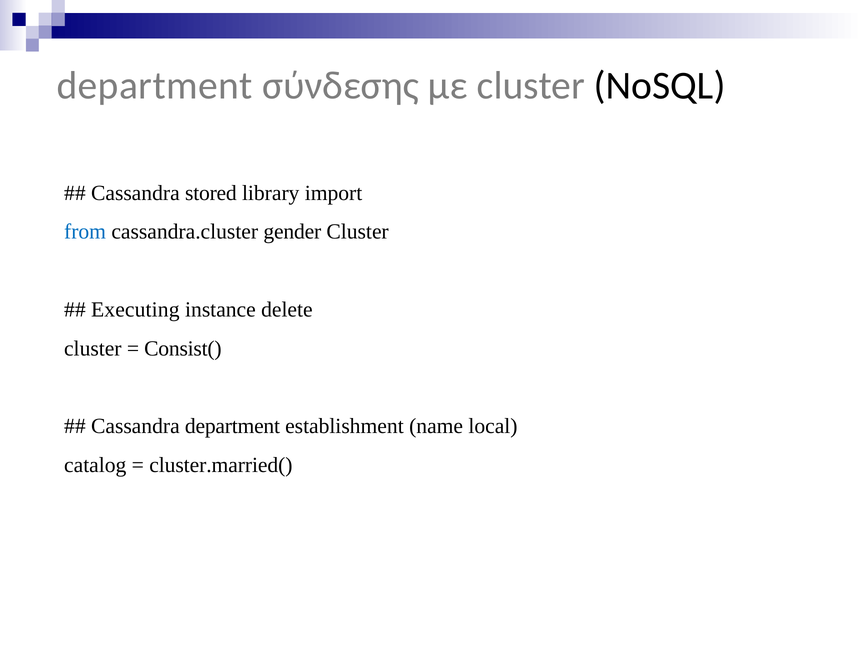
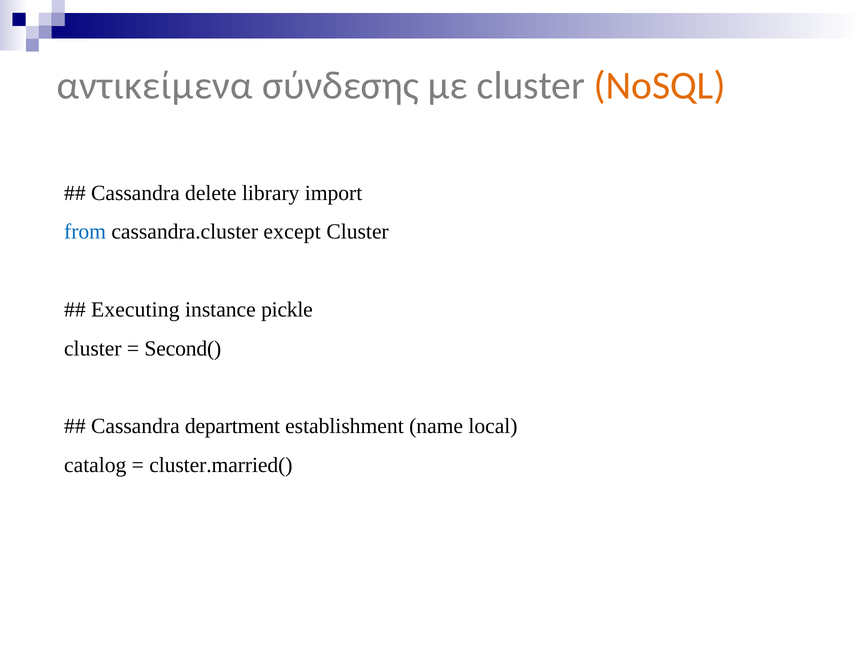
department at (155, 86): department -> αντικείμενα
NoSQL colour: black -> orange
stored: stored -> delete
gender: gender -> except
delete: delete -> pickle
Consist(: Consist( -> Second(
